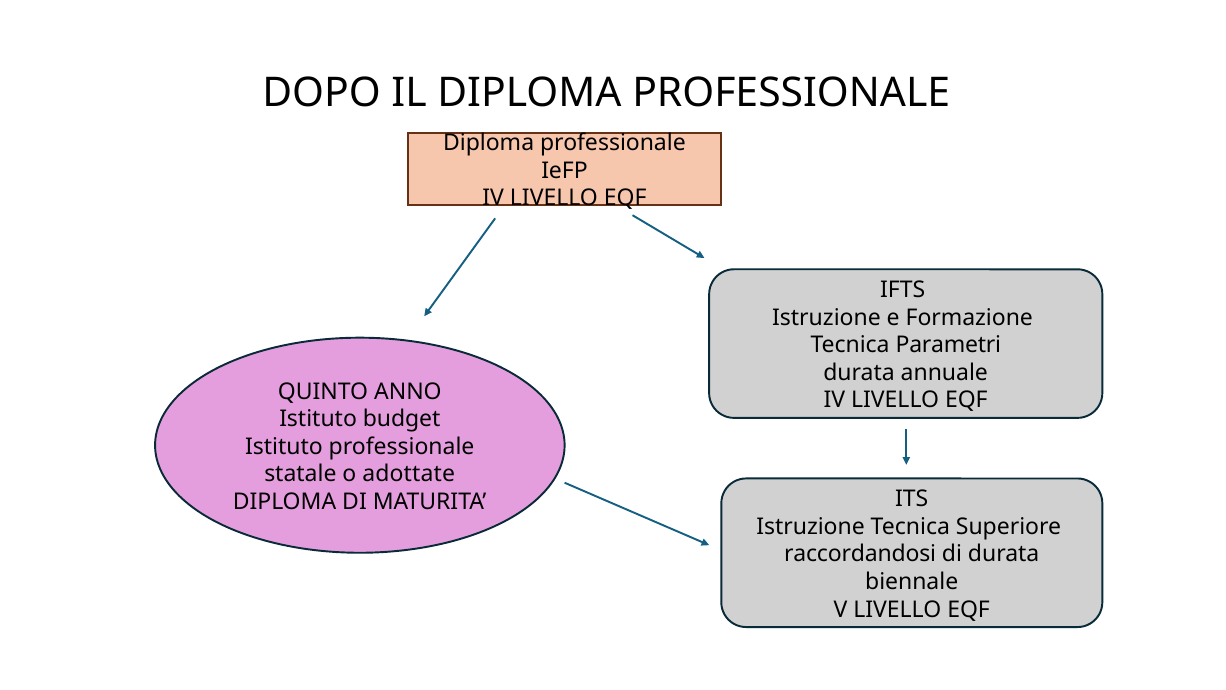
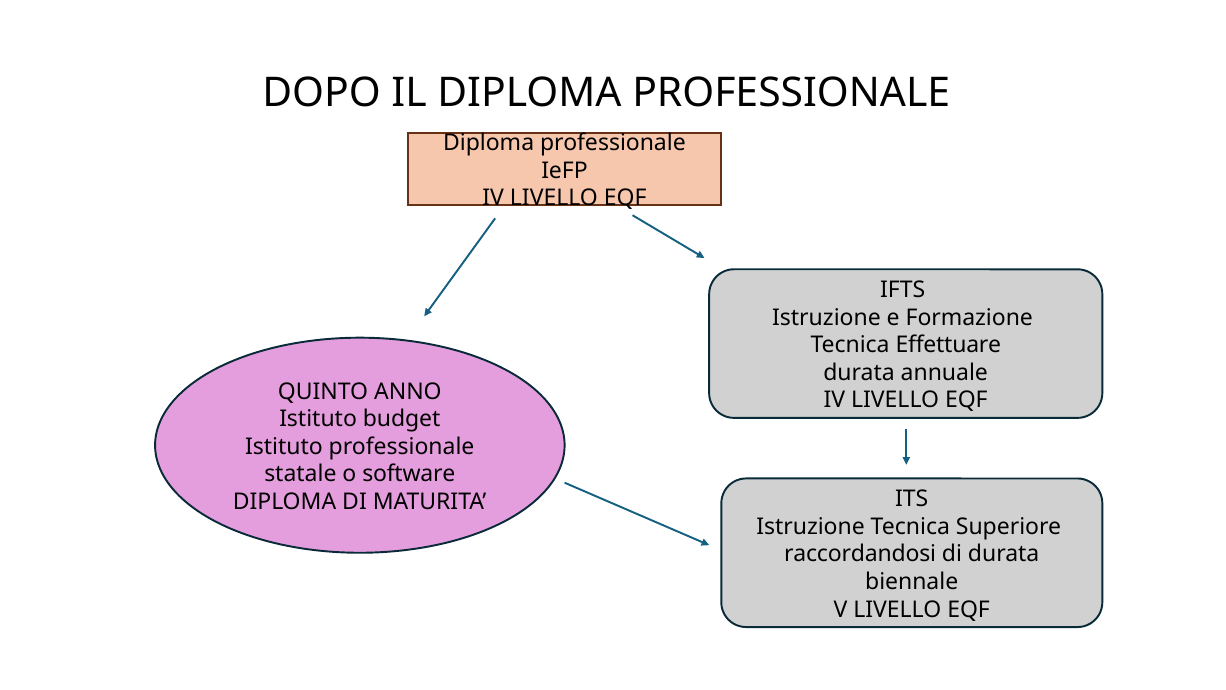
Parametri: Parametri -> Effettuare
adottate: adottate -> software
